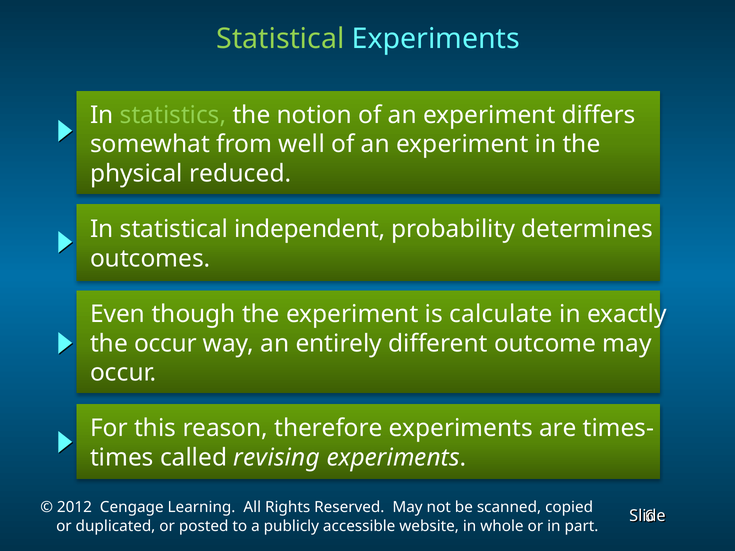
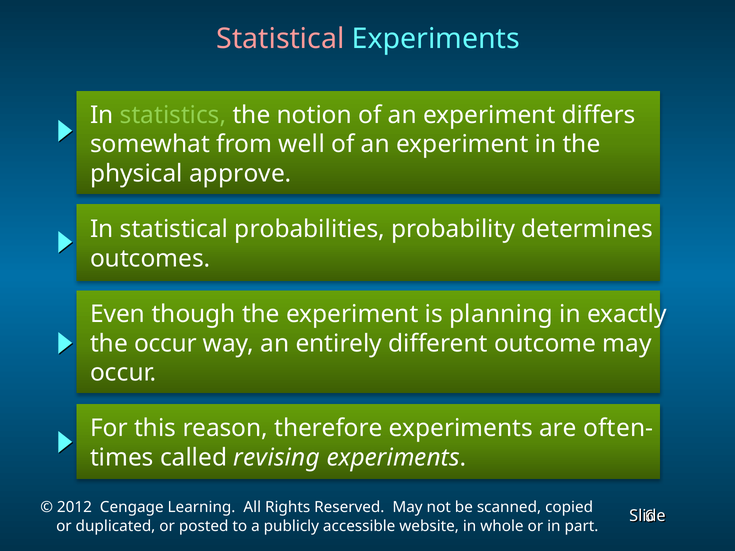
Statistical at (280, 39) colour: light green -> pink
reduced: reduced -> approve
independent: independent -> probabilities
calculate: calculate -> planning
times-: times- -> often-
